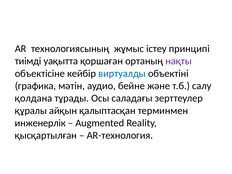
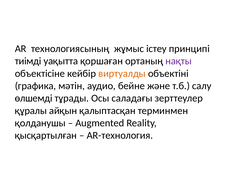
виртуалды colour: blue -> orange
қолдана: қолдана -> өлшемді
инженерлік: инженерлік -> қолданушы
